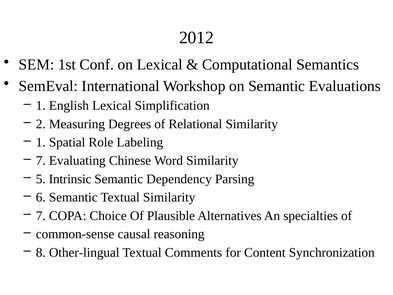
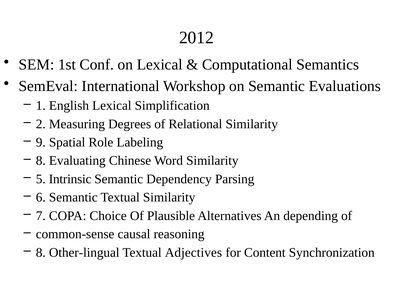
1 at (41, 142): 1 -> 9
7 at (41, 161): 7 -> 8
specialties: specialties -> depending
Comments: Comments -> Adjectives
